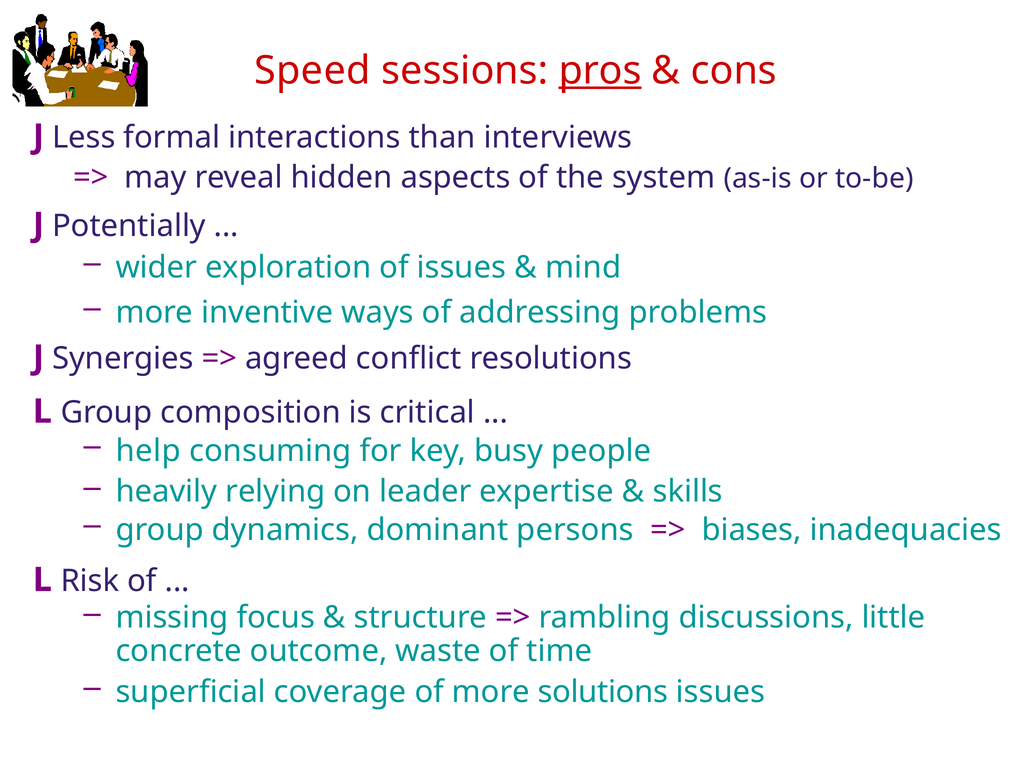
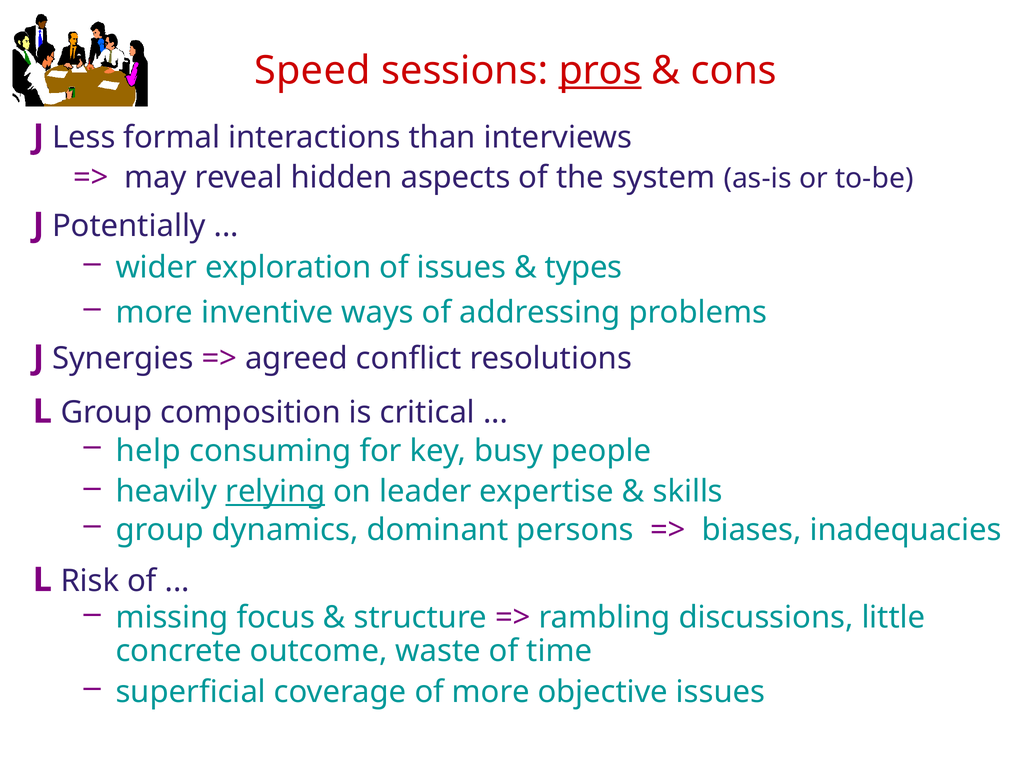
mind: mind -> types
relying underline: none -> present
solutions: solutions -> objective
